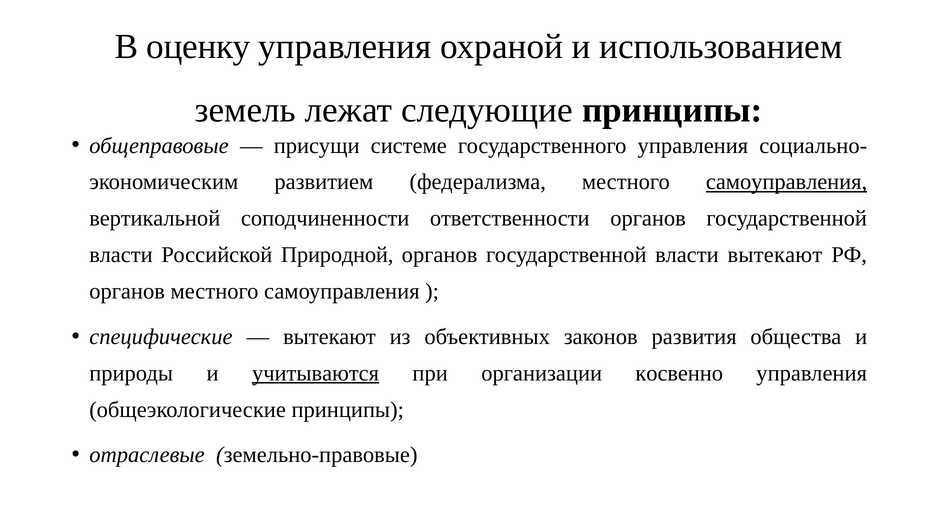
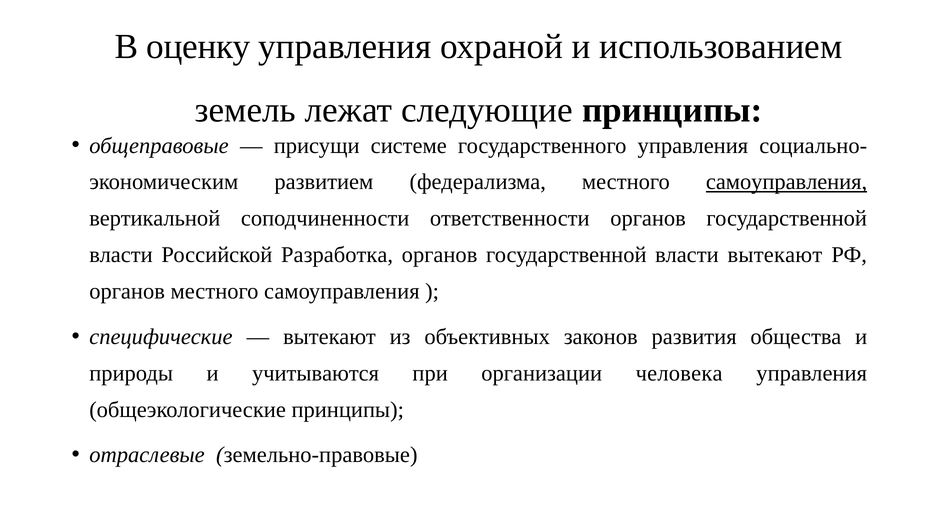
Природной: Природной -> Разработка
учитываются underline: present -> none
косвенно: косвенно -> человека
